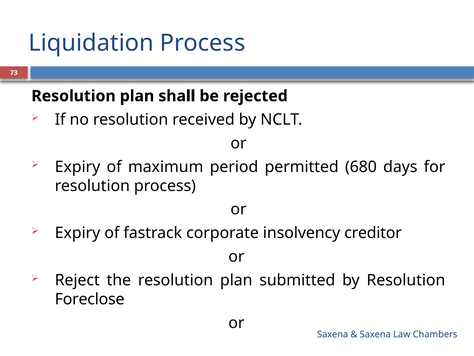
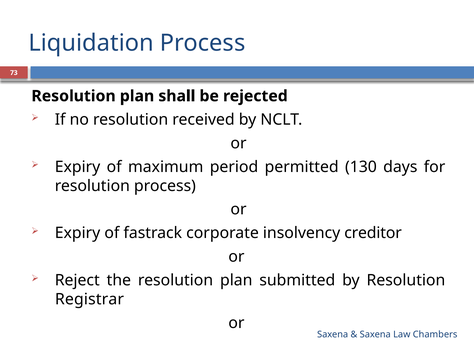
680: 680 -> 130
Foreclose: Foreclose -> Registrar
